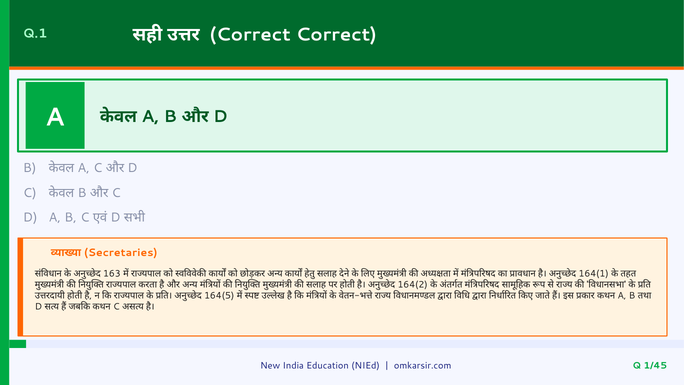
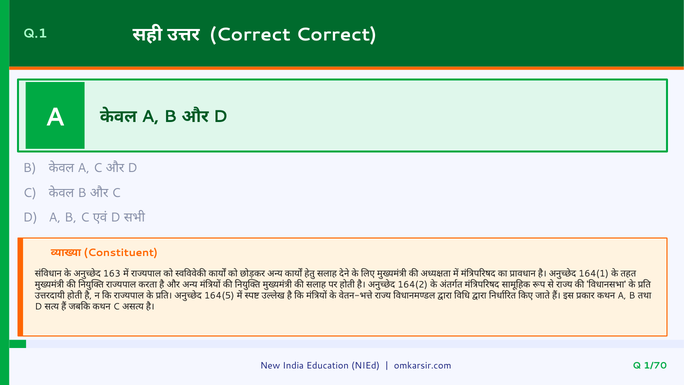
Secretaries: Secretaries -> Constituent
1/45: 1/45 -> 1/70
